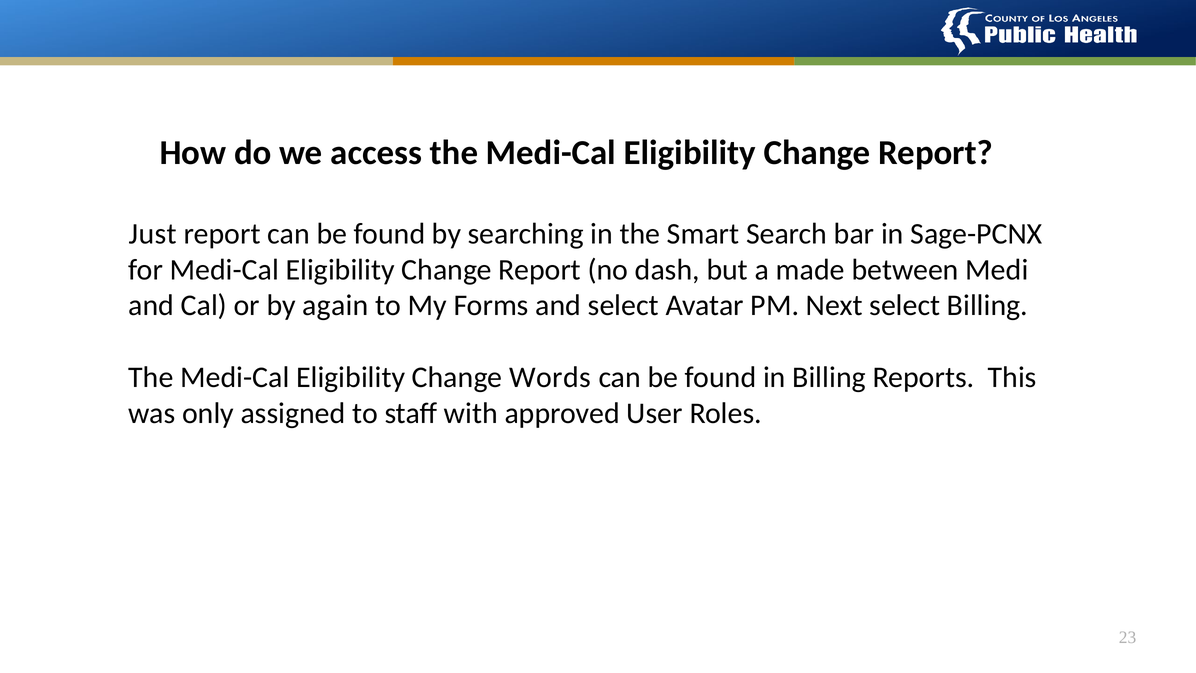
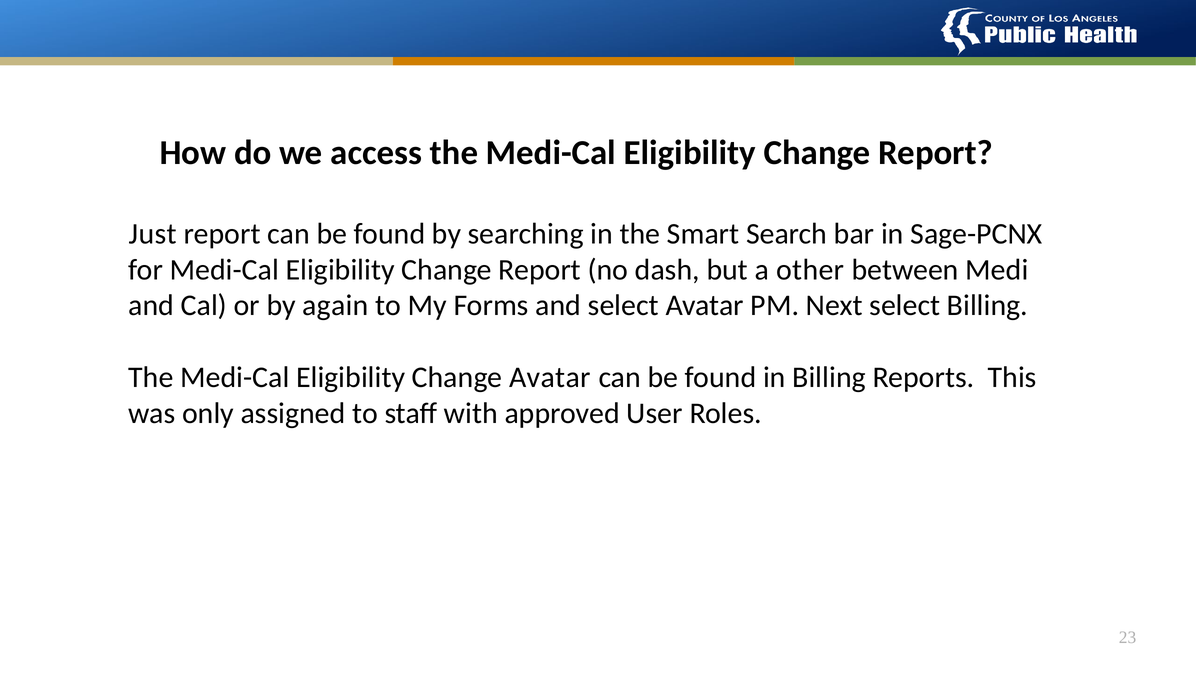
made: made -> other
Change Words: Words -> Avatar
